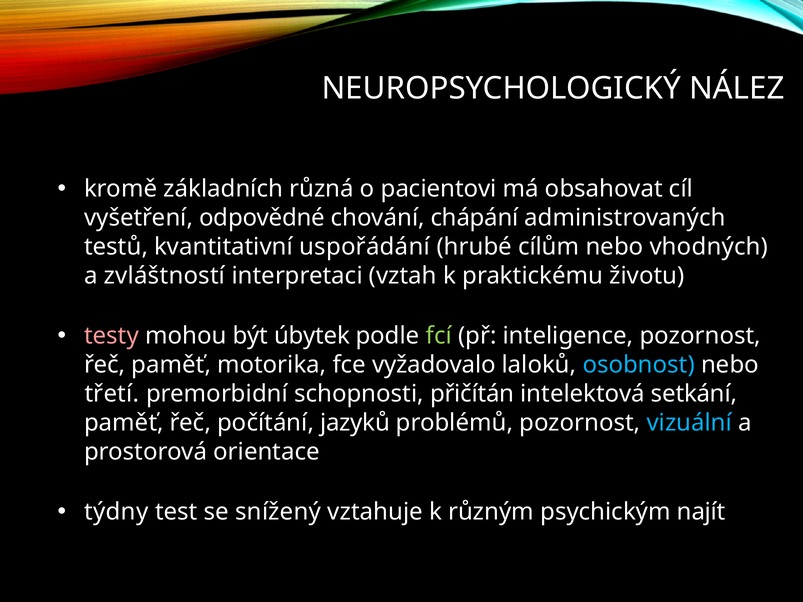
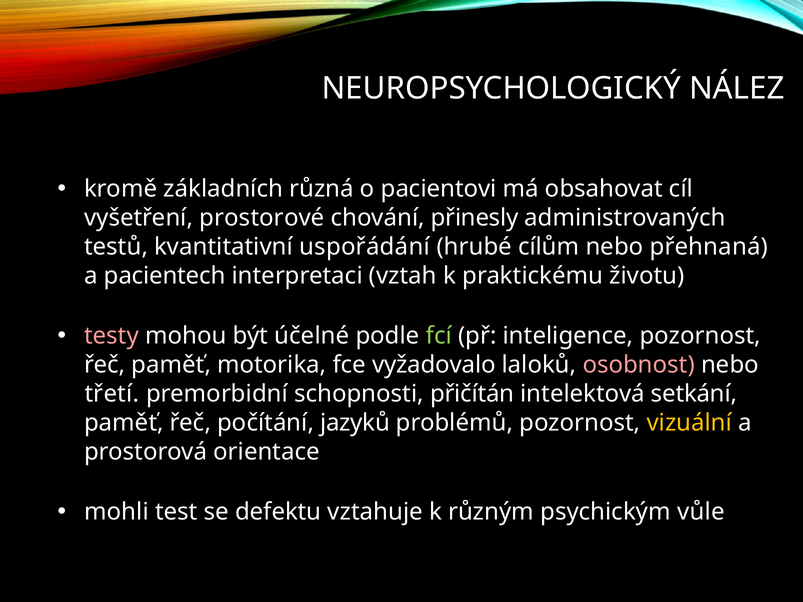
odpovědné: odpovědné -> prostorové
chápání: chápání -> přinesly
vhodných: vhodných -> přehnaná
zvláštností: zvláštností -> pacientech
úbytek: úbytek -> účelné
osobnost colour: light blue -> pink
vizuální colour: light blue -> yellow
týdny: týdny -> mohli
snížený: snížený -> defektu
najít: najít -> vůle
